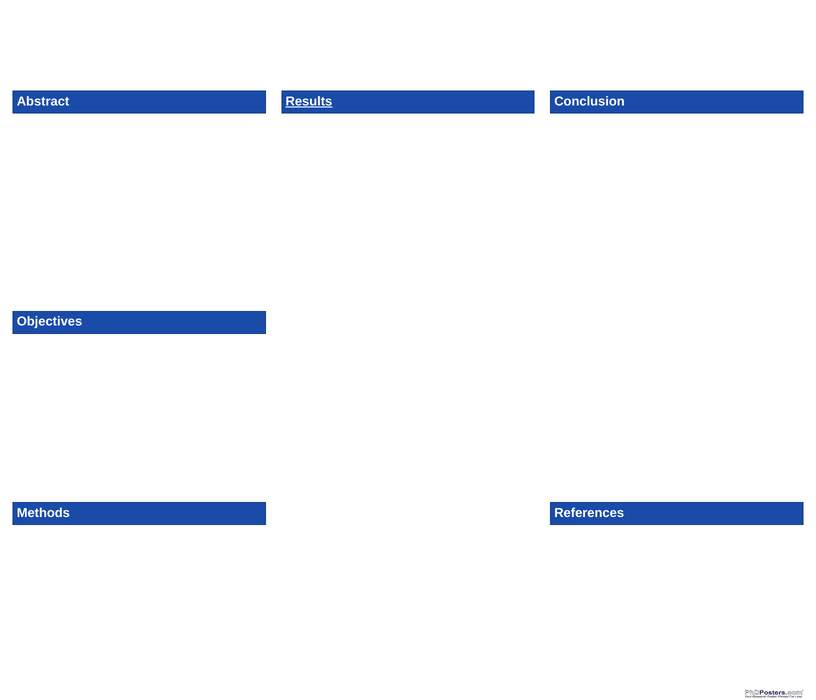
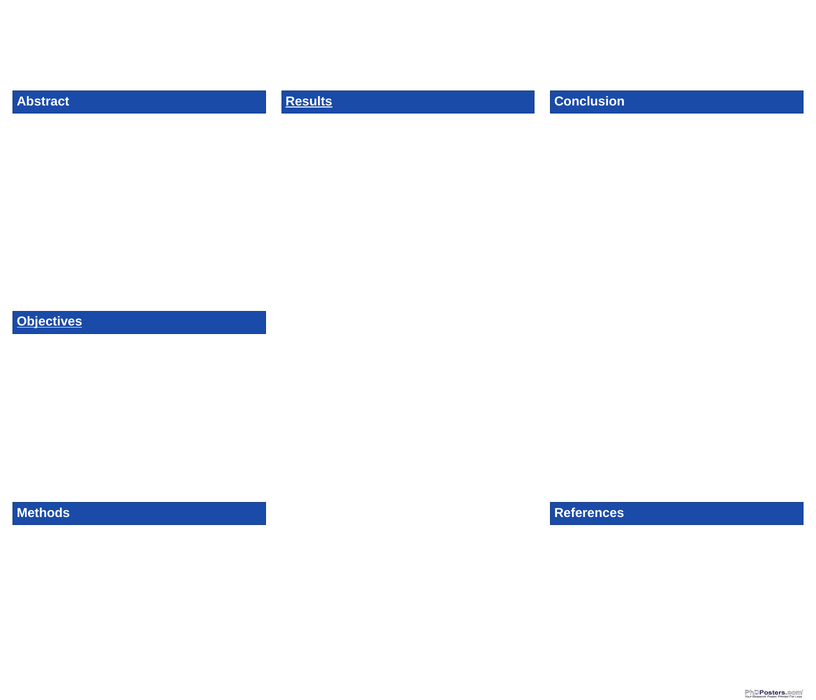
Objectives underline: none -> present
